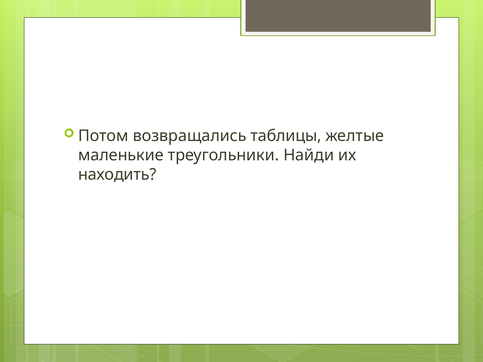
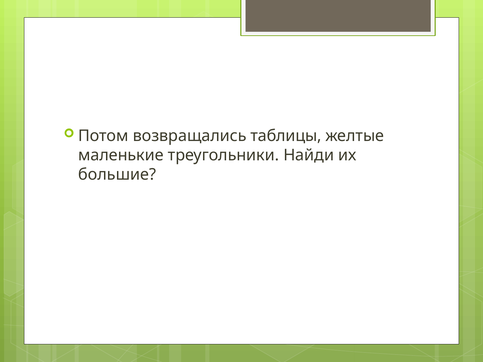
находить: находить -> большие
